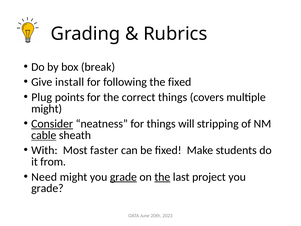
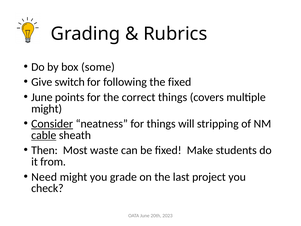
break: break -> some
install: install -> switch
Plug at (42, 97): Plug -> June
With: With -> Then
faster: faster -> waste
grade at (123, 177) underline: present -> none
the at (162, 177) underline: present -> none
grade at (47, 188): grade -> check
